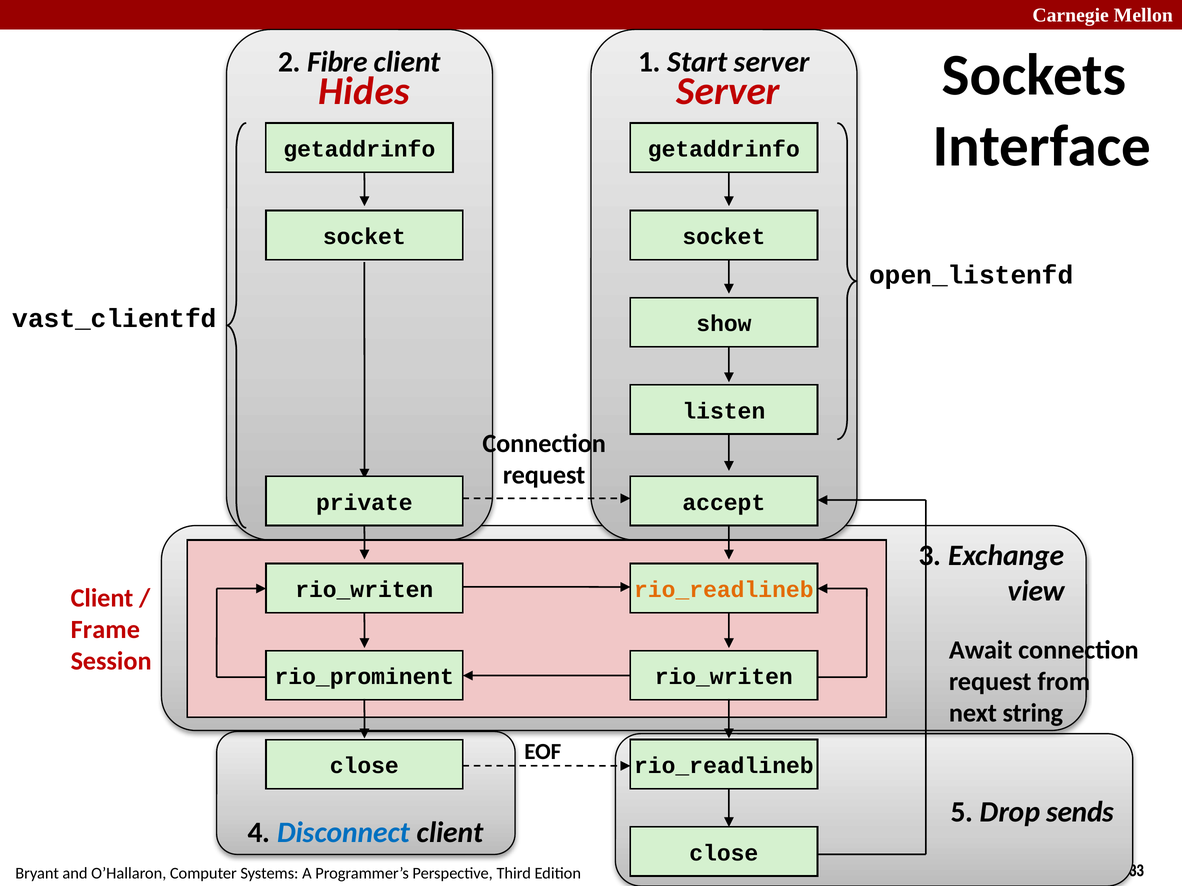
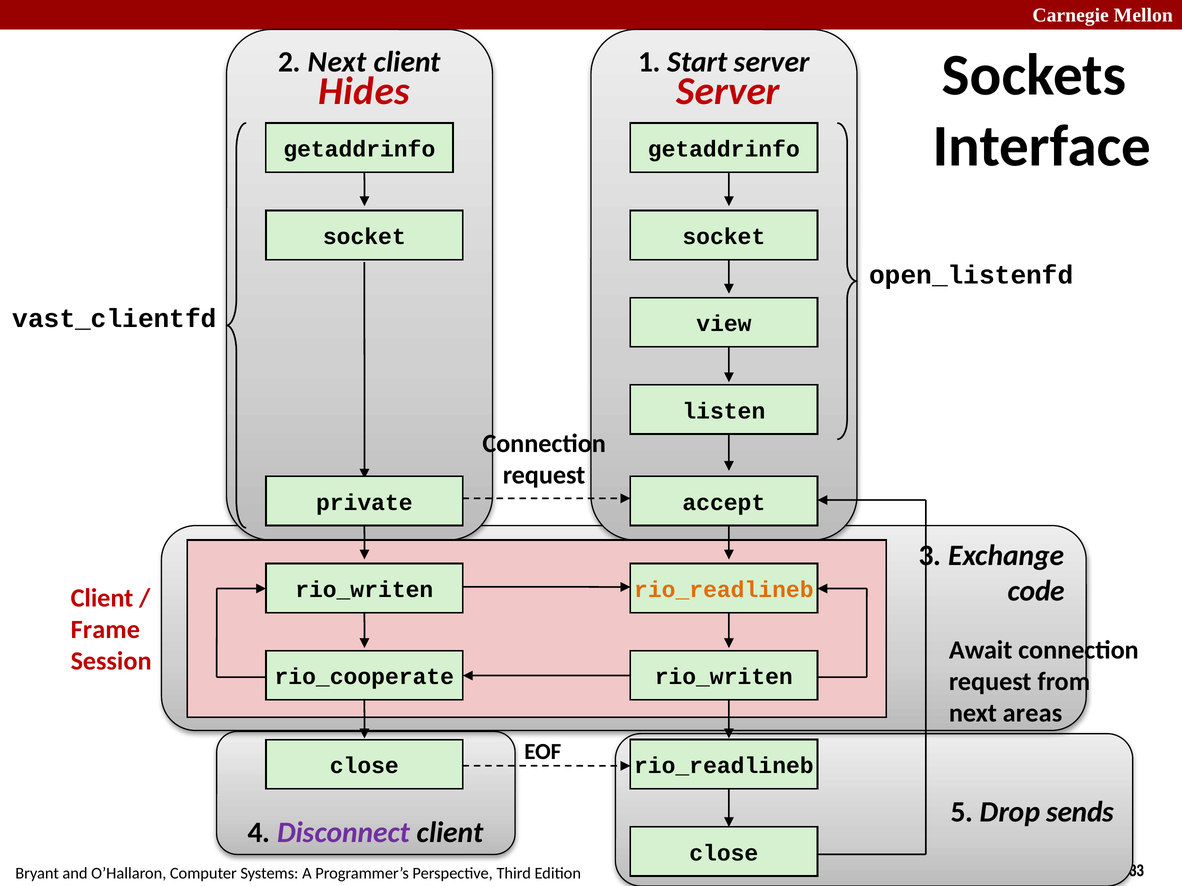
2 Fibre: Fibre -> Next
show: show -> view
view: view -> code
rio_prominent: rio_prominent -> rio_cooperate
string: string -> areas
Disconnect colour: blue -> purple
